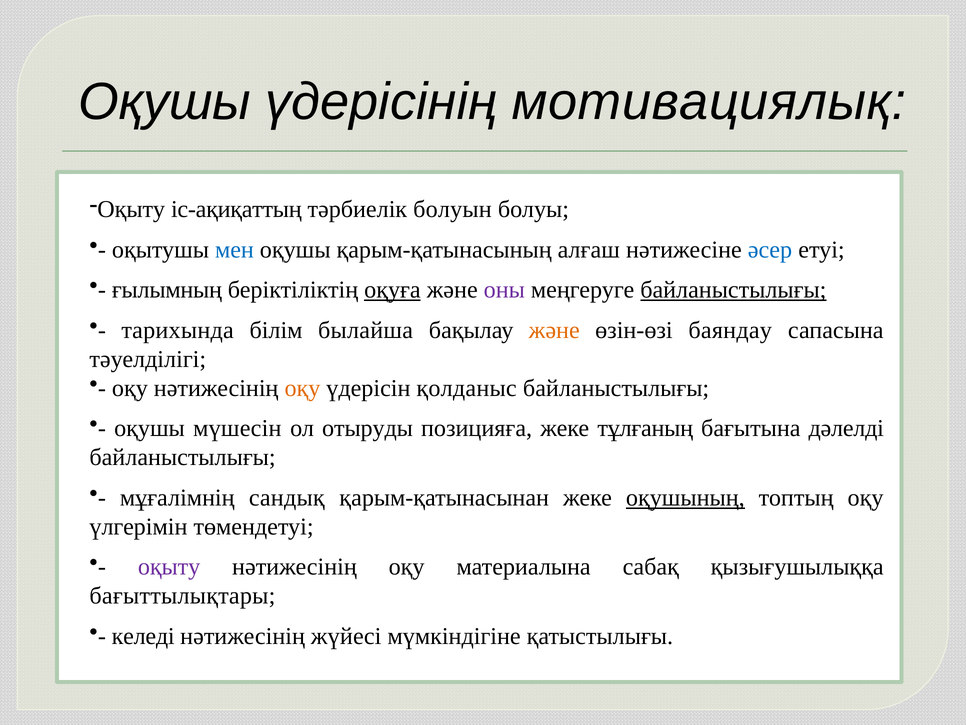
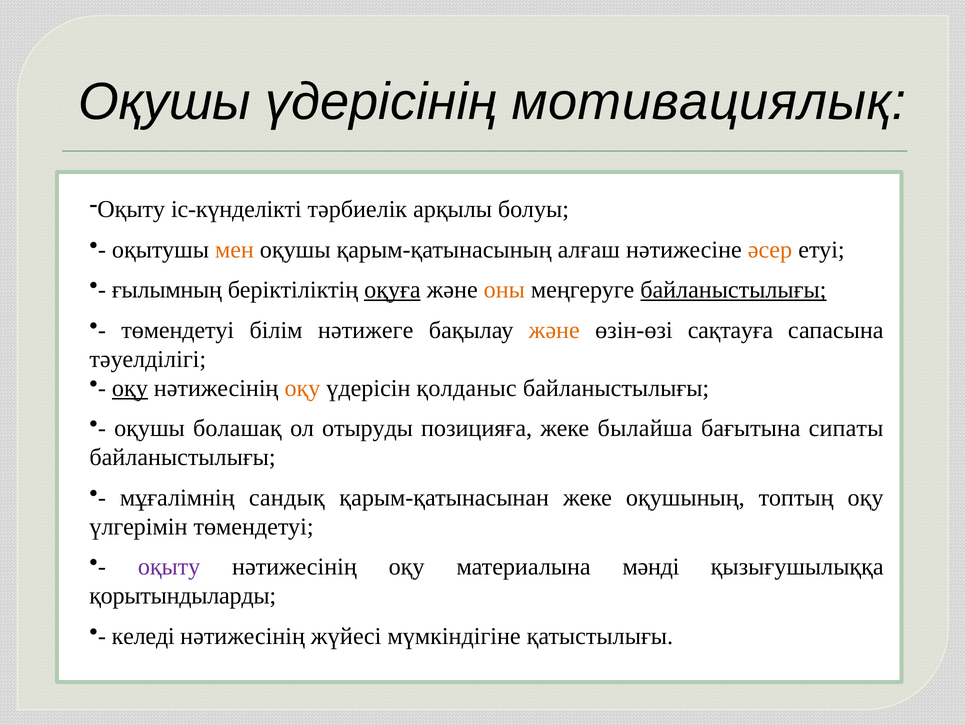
іс-ақиқаттың: іс-ақиқаттың -> іс-күнделікті
болуын: болуын -> арқылы
мен colour: blue -> orange
әсер colour: blue -> orange
оны colour: purple -> orange
тарихында at (178, 330): тарихында -> төмендетуі
былайша: былайша -> нәтижеге
баяндау: баяндау -> сақтауға
оқу at (130, 388) underline: none -> present
мүшесін: мүшесін -> болашақ
тұлғаның: тұлғаның -> былайша
дәлелді: дәлелді -> сипаты
оқушының underline: present -> none
сабақ: сабақ -> мәнді
бағыттылықтары: бағыттылықтары -> қорытындыларды
